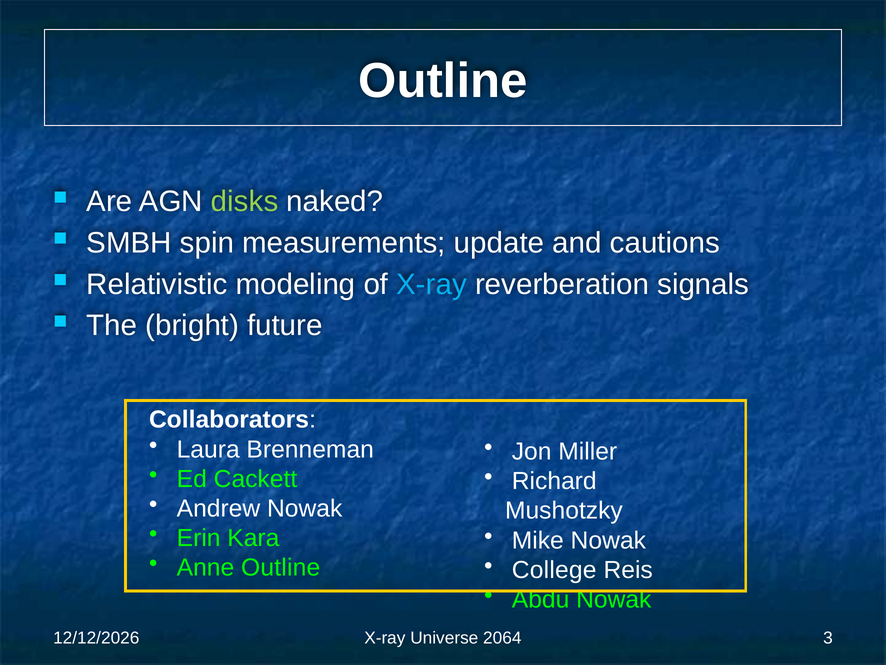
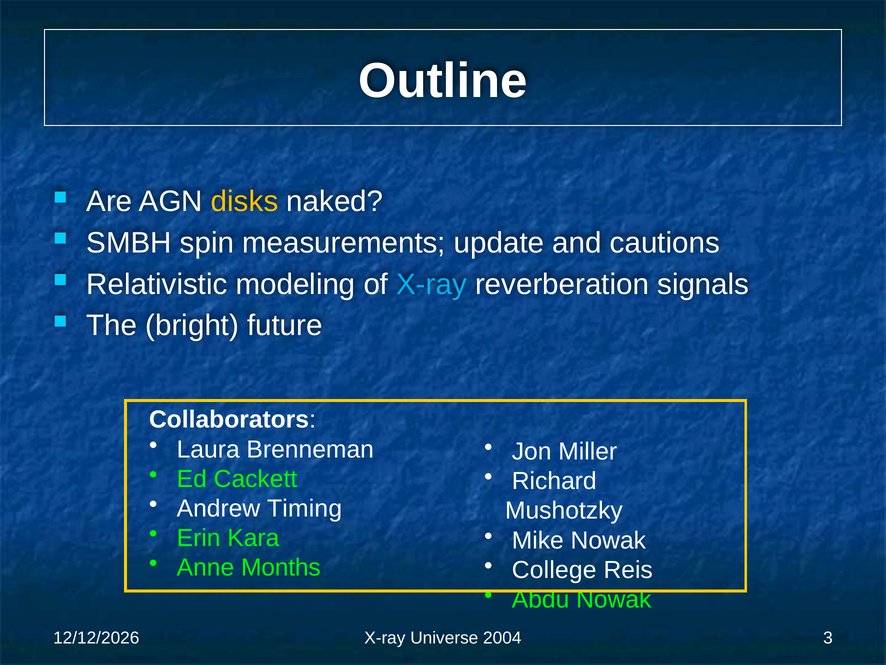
disks colour: light green -> yellow
Andrew Nowak: Nowak -> Timing
Anne Outline: Outline -> Months
2064: 2064 -> 2004
